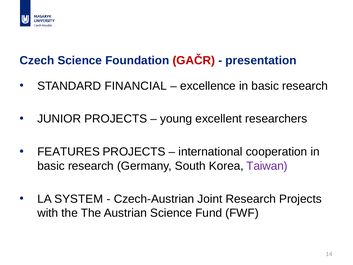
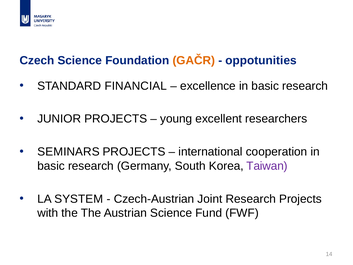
GAČR colour: red -> orange
presentation: presentation -> oppotunities
FEATURES: FEATURES -> SEMINARS
